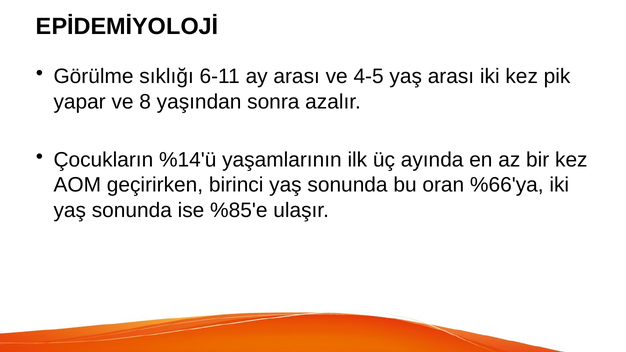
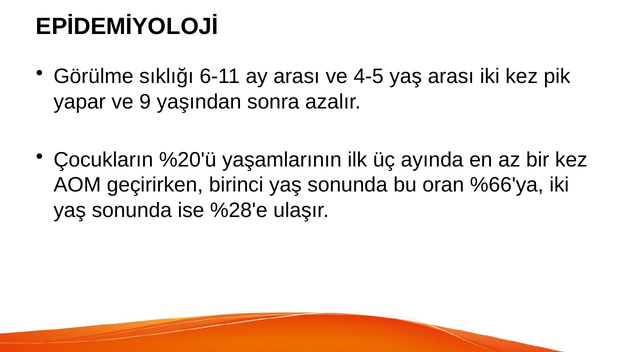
8: 8 -> 9
%14'ü: %14'ü -> %20'ü
%85'e: %85'e -> %28'e
